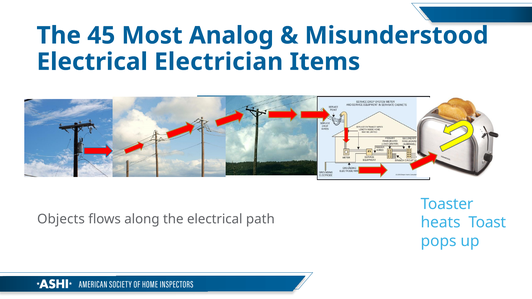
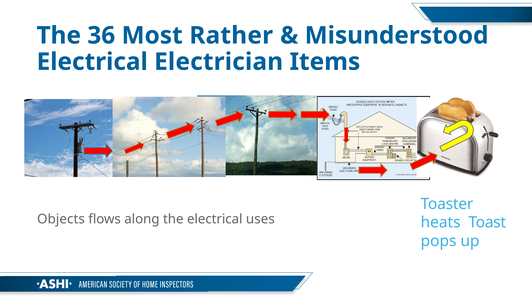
45: 45 -> 36
Analog: Analog -> Rather
path: path -> uses
